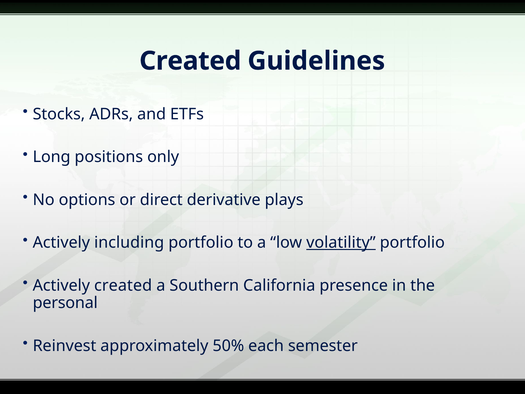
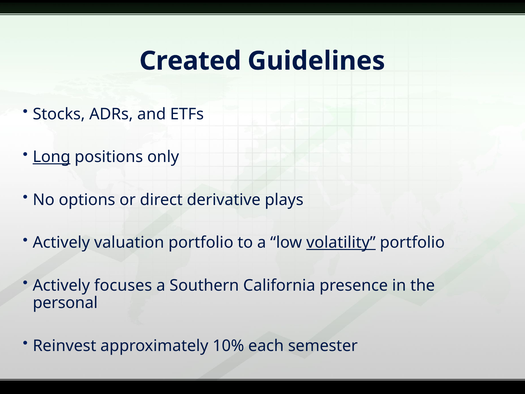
Long underline: none -> present
including: including -> valuation
Actively created: created -> focuses
50%: 50% -> 10%
